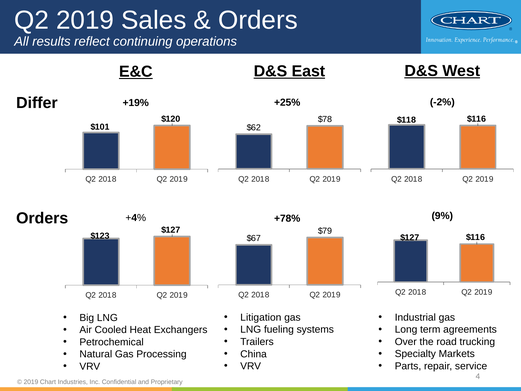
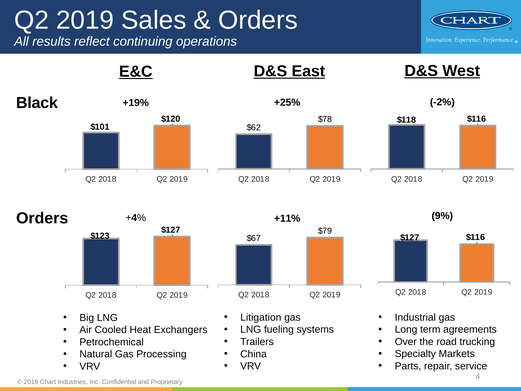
Differ: Differ -> Black
+78%: +78% -> +11%
